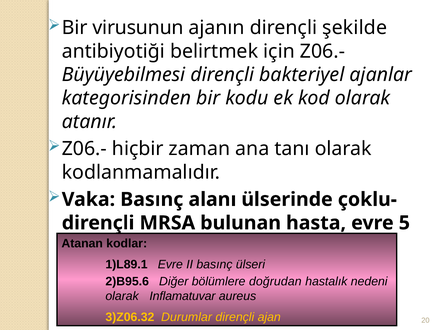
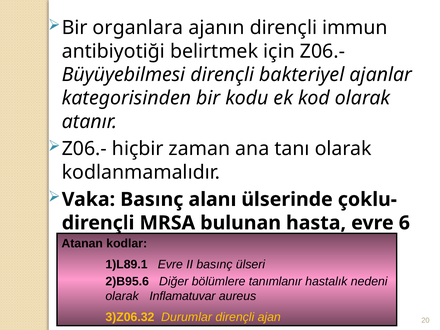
virusunun: virusunun -> organlara
şekilde: şekilde -> immun
5: 5 -> 6
doğrudan: doğrudan -> tanımlanır
